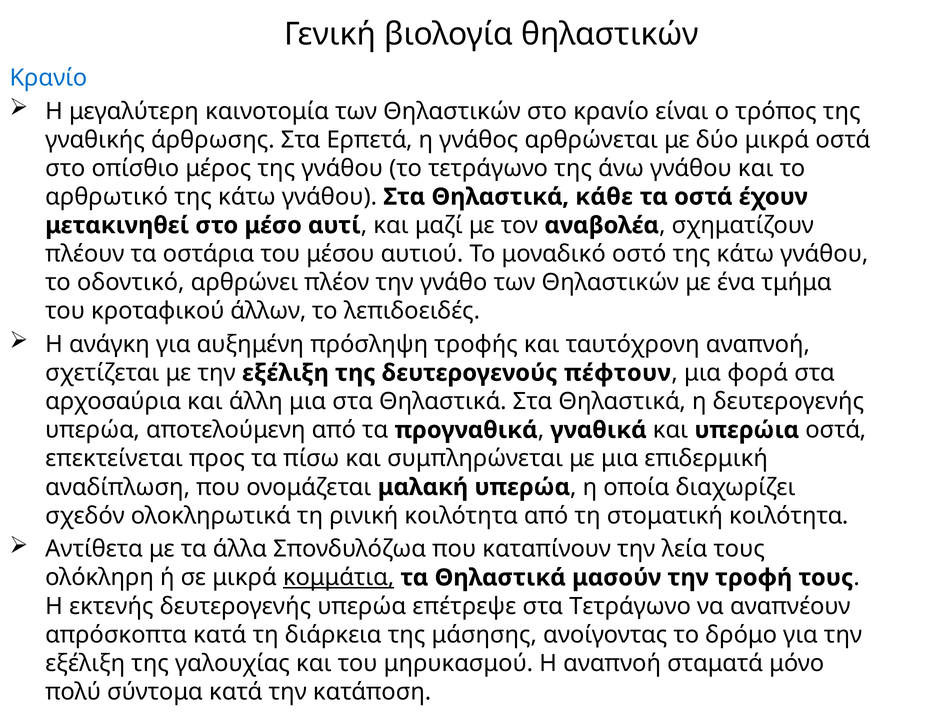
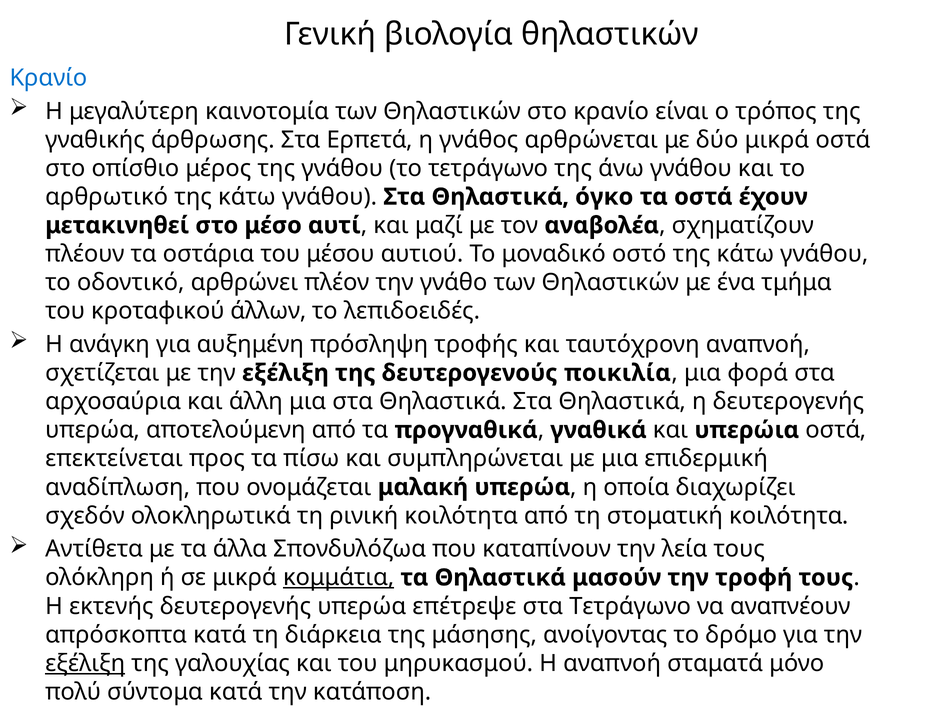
κάθε: κάθε -> όγκο
πέφτουν: πέφτουν -> ποικιλία
εξέλιξη at (85, 663) underline: none -> present
